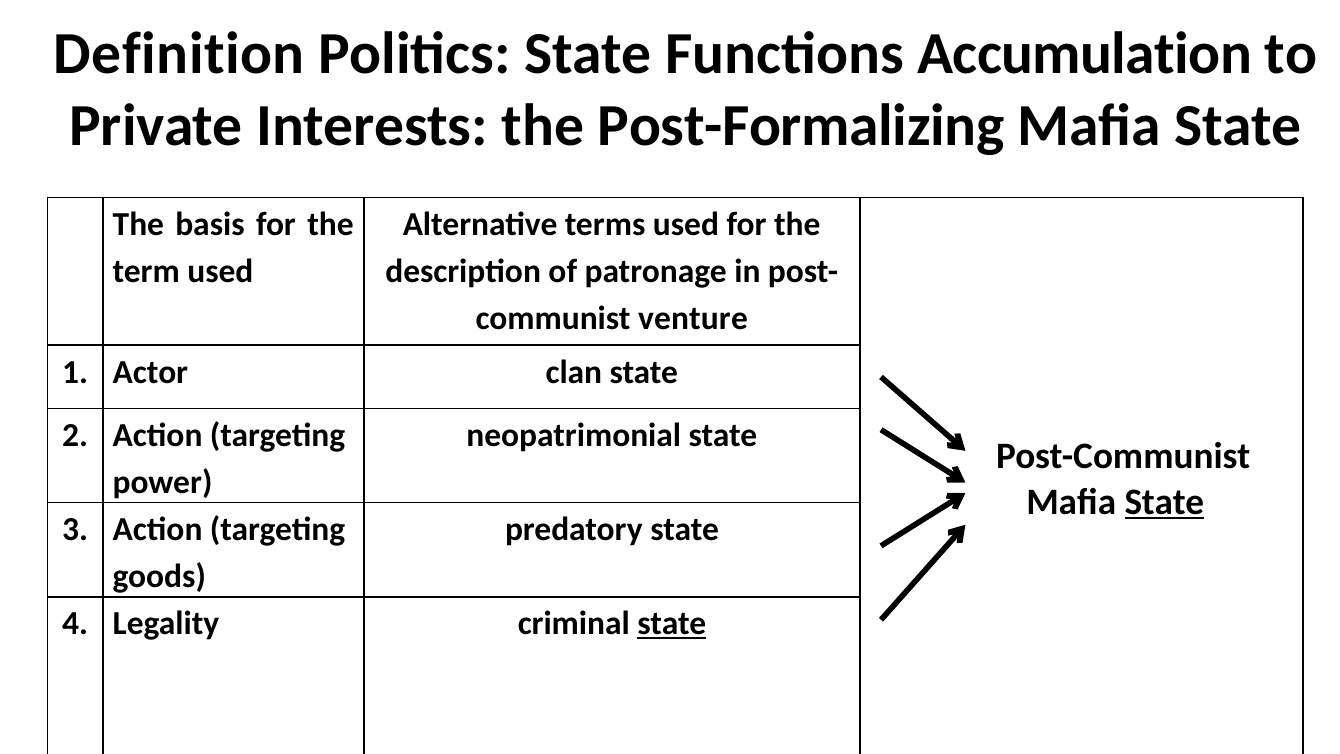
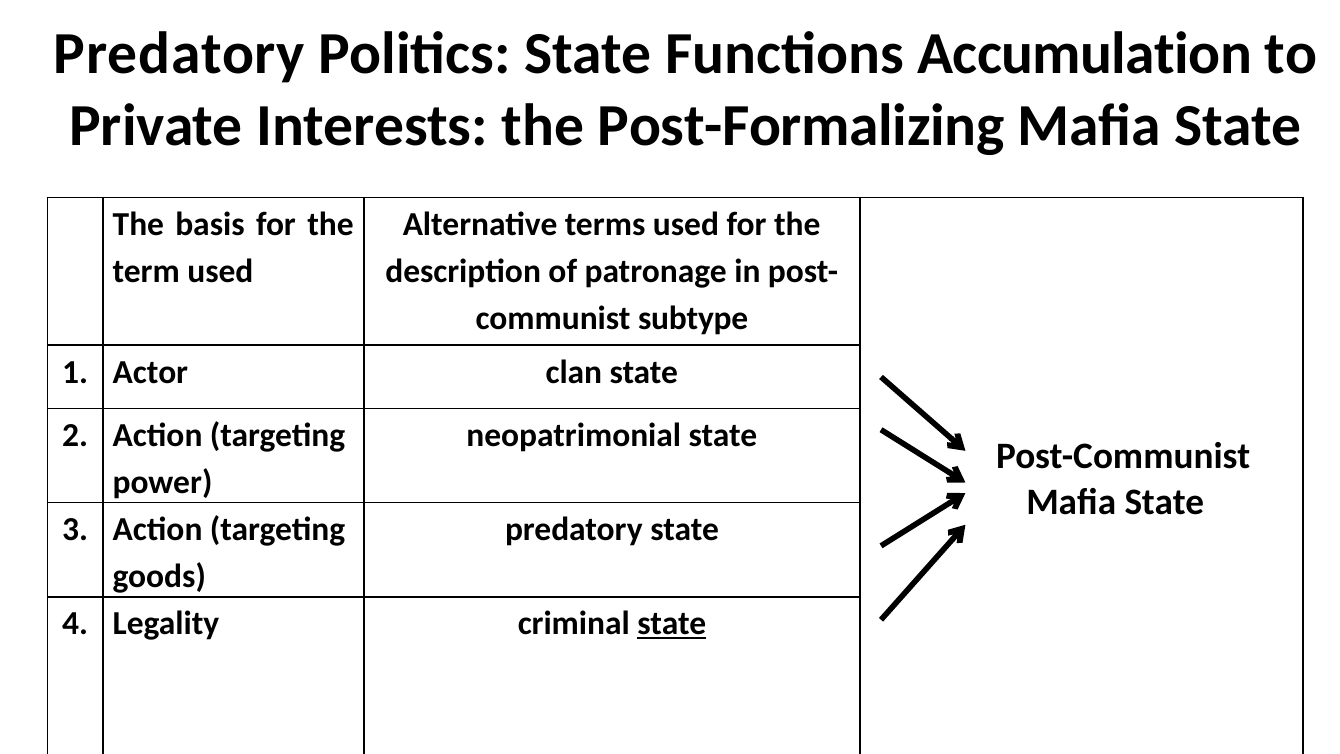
Definition at (179, 54): Definition -> Predatory
venture: venture -> subtype
State at (1164, 502) underline: present -> none
